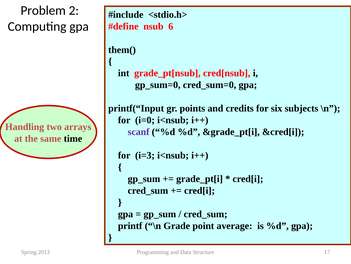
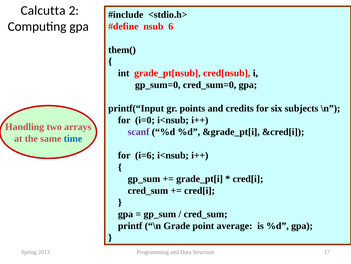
Problem: Problem -> Calcutta
time colour: black -> blue
i=3: i=3 -> i=6
